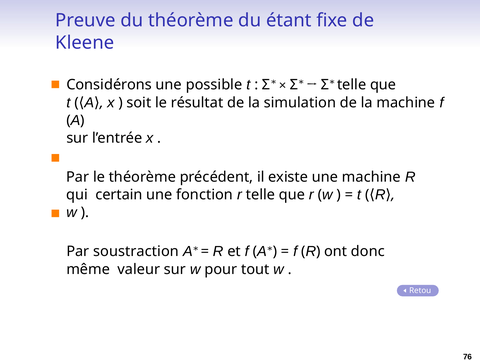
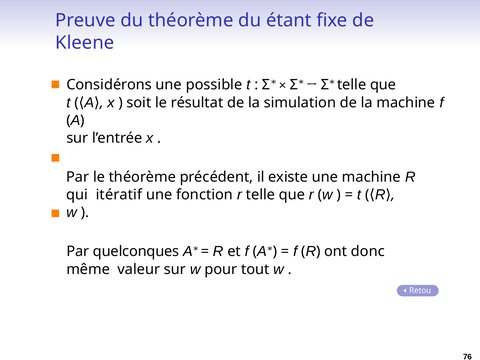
certain: certain -> itératif
soustraction: soustraction -> quelconques
